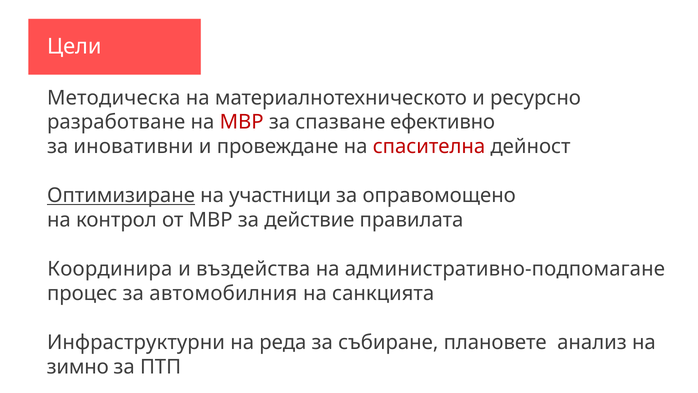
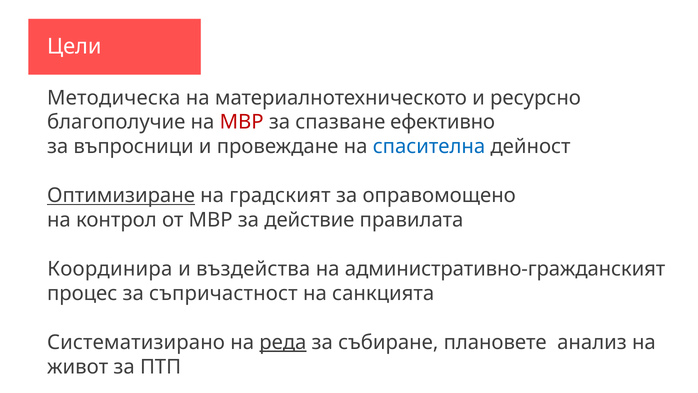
разработване: разработване -> благополучие
иновативни: иновативни -> въпросници
спасителна colour: red -> blue
участници: участници -> градският
административно-подпомагане: административно-подпомагане -> административно-гражданският
автомобилния: автомобилния -> съпричастност
Инфраструктурни: Инфраструктурни -> Систематизирано
реда underline: none -> present
зимно: зимно -> живот
